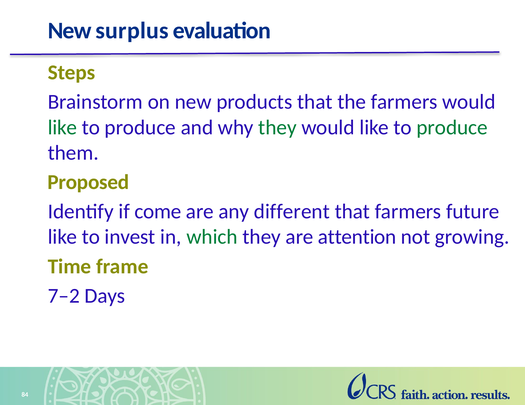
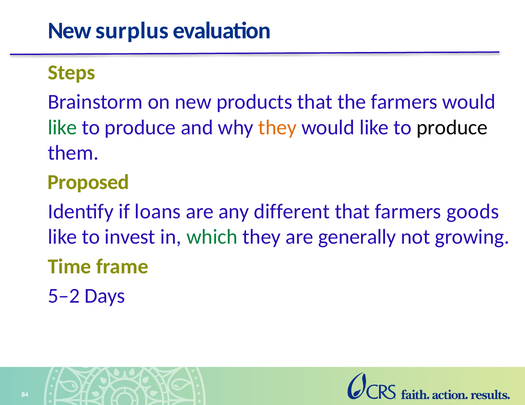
they at (277, 128) colour: green -> orange
produce at (452, 128) colour: green -> black
come: come -> loans
future: future -> goods
attention: attention -> generally
7–2: 7–2 -> 5–2
